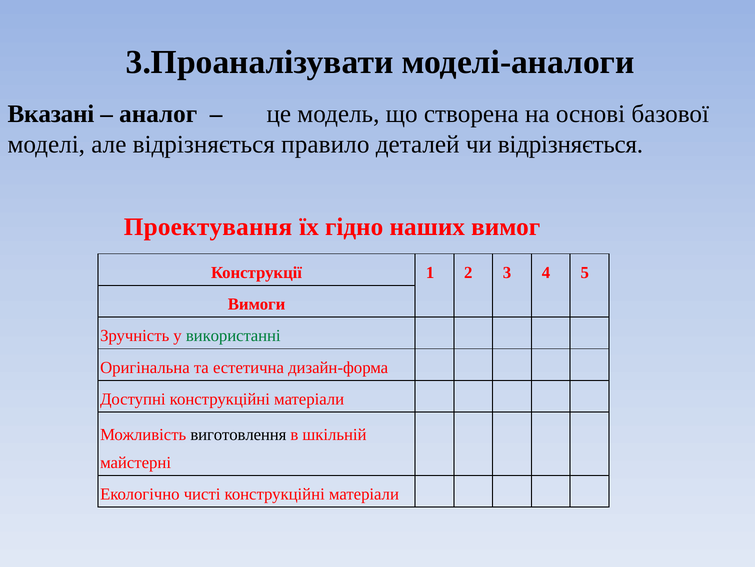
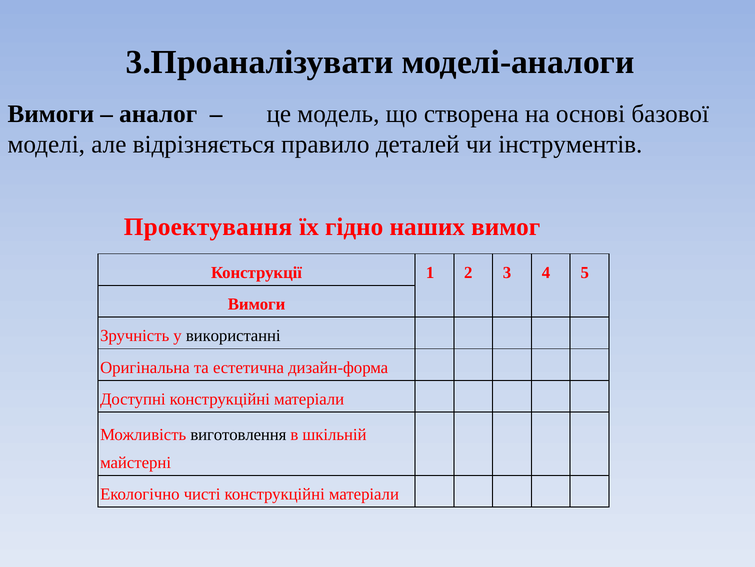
Вказані at (51, 114): Вказані -> Вимоги
чи відрізняється: відрізняється -> інструментів
використанні colour: green -> black
